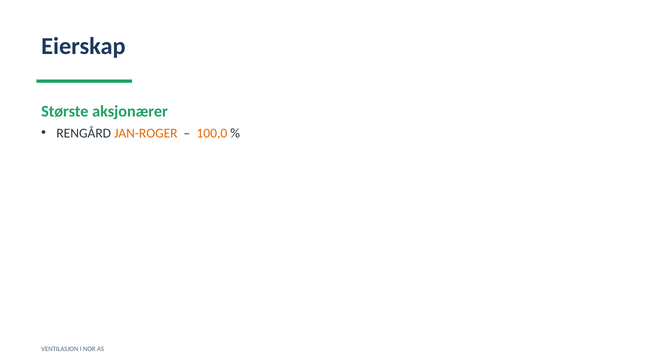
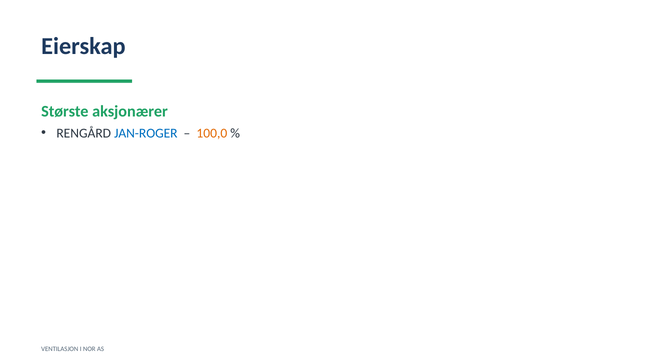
JAN-ROGER colour: orange -> blue
